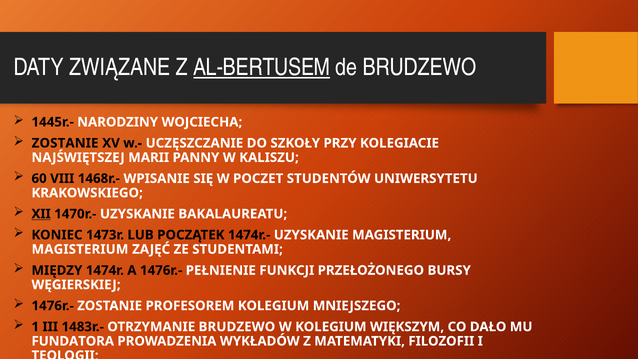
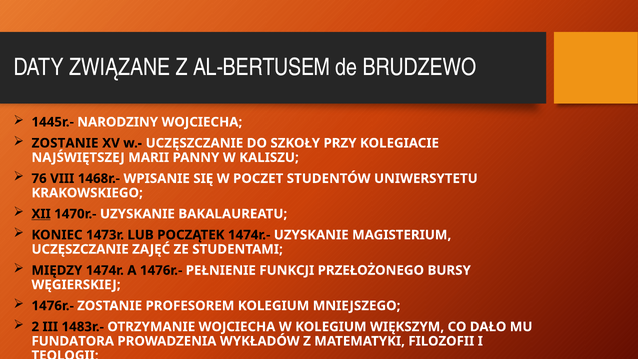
AL-BERTUSEM underline: present -> none
60: 60 -> 76
MAGISTERIUM at (80, 249): MAGISTERIUM -> UCZĘSZCZANIE
1: 1 -> 2
OTRZYMANIE BRUDZEWO: BRUDZEWO -> WOJCIECHA
